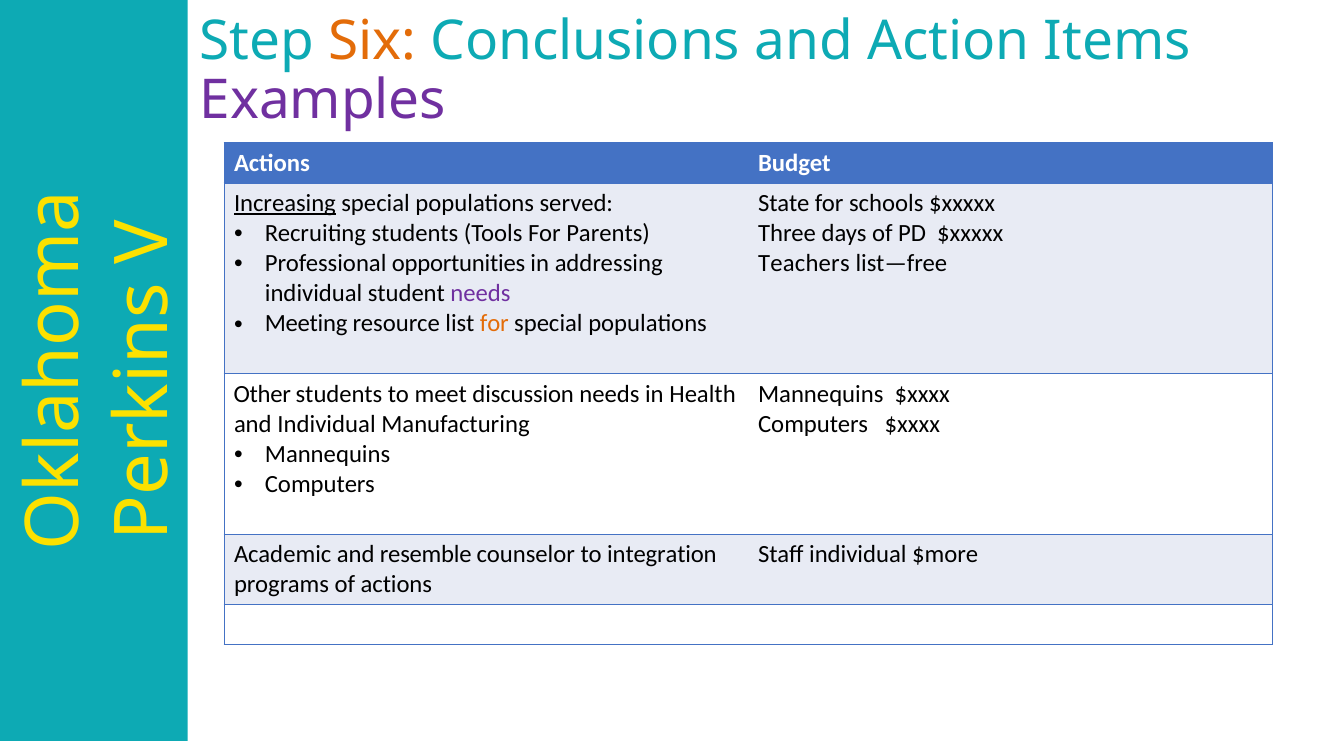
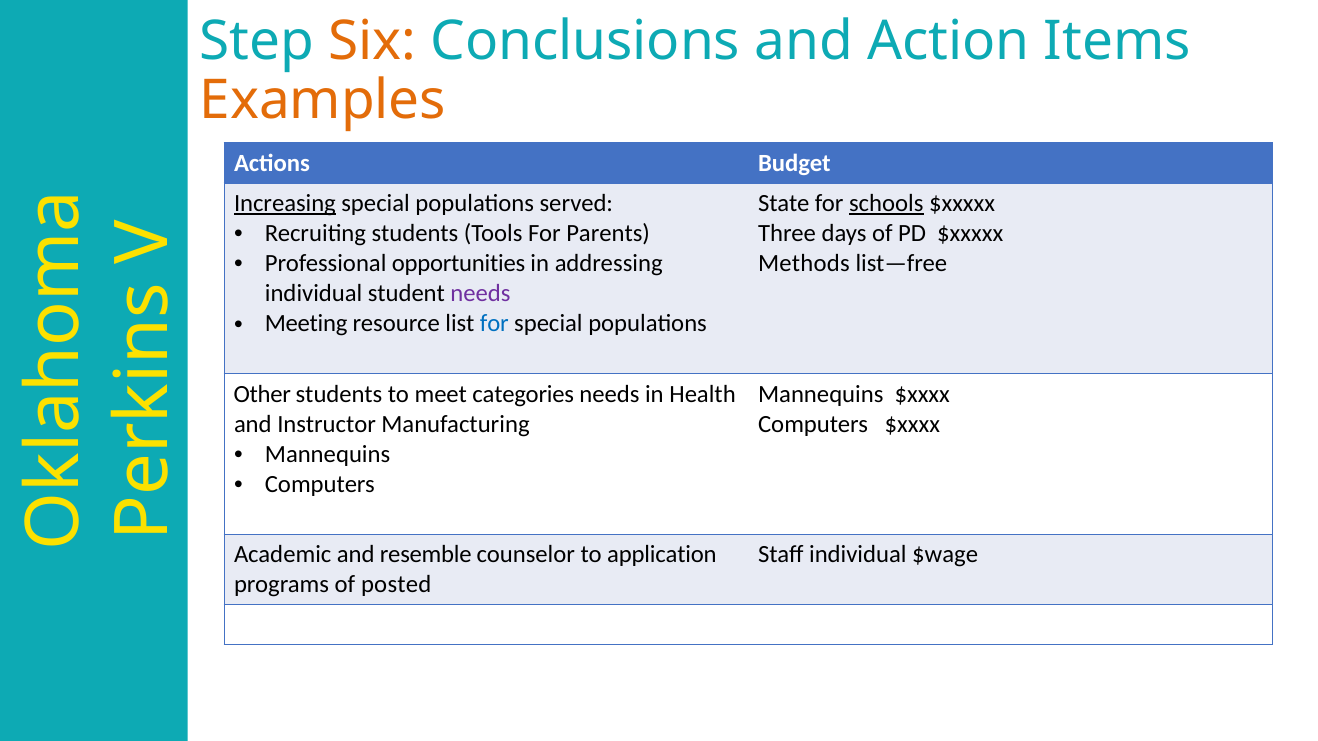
Examples colour: purple -> orange
schools underline: none -> present
Teachers: Teachers -> Methods
for at (494, 324) colour: orange -> blue
discussion: discussion -> categories
and Individual: Individual -> Instructor
integration: integration -> application
$more: $more -> $wage
of actions: actions -> posted
